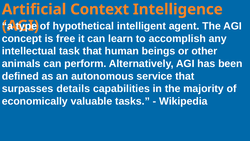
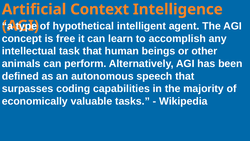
service: service -> speech
details: details -> coding
